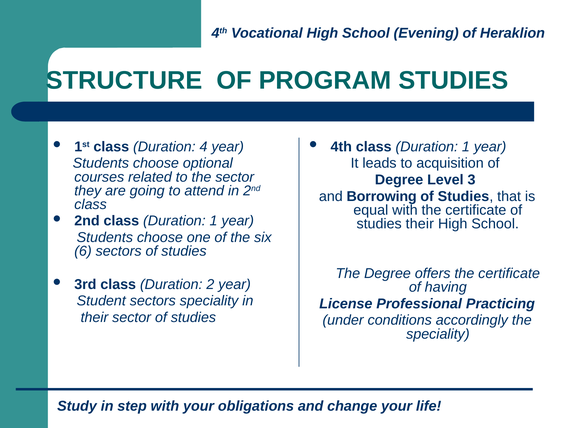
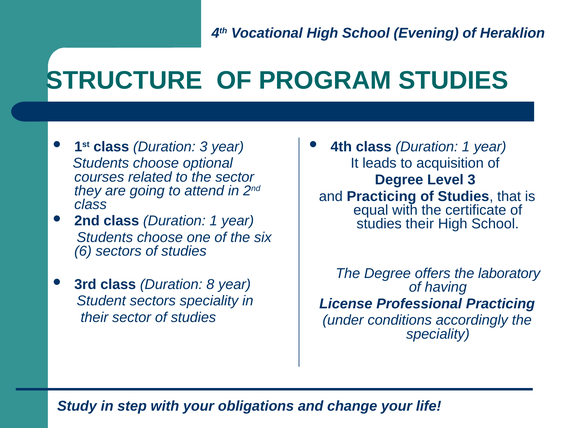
Duration 4: 4 -> 3
and Borrowing: Borrowing -> Practicing
offers the certificate: certificate -> laboratory
2: 2 -> 8
